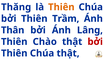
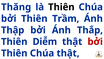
Thiên at (61, 7) colour: orange -> black
Thân: Thân -> Thập
Lâng: Lâng -> Thắp
Chào: Chào -> Diễm
